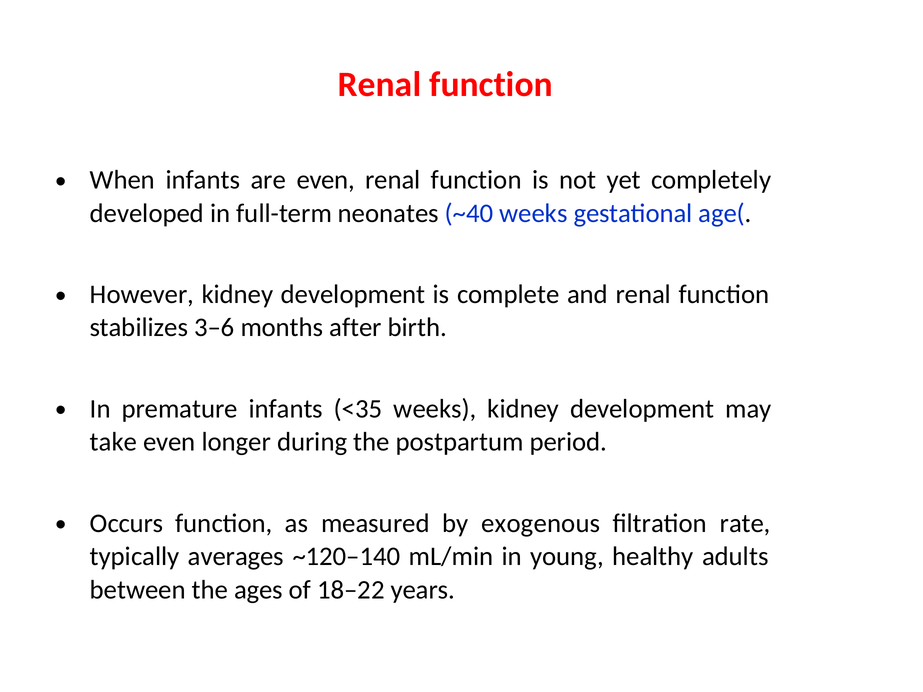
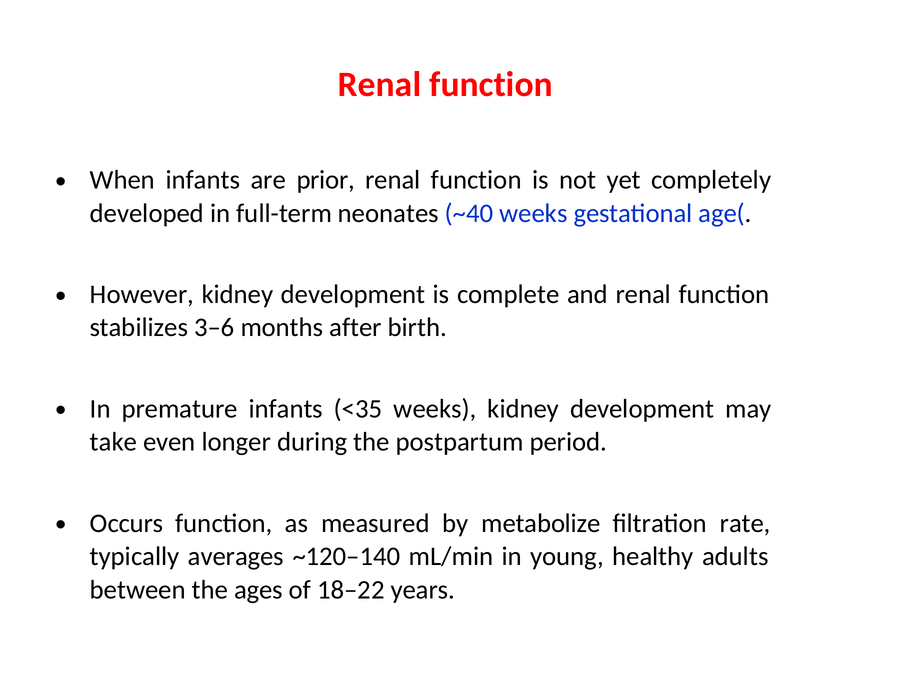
are even: even -> prior
exogenous: exogenous -> metabolize
